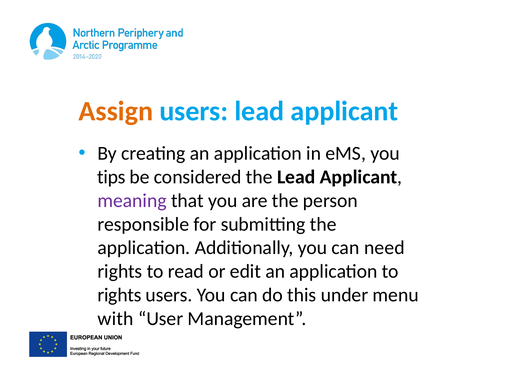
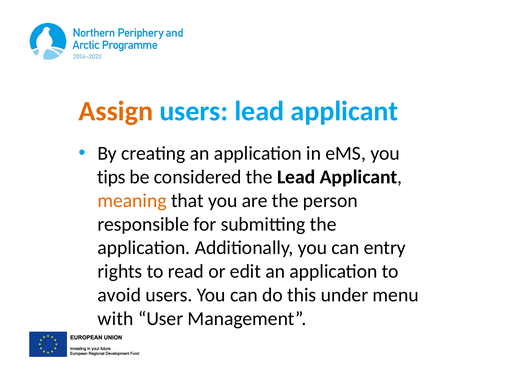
meaning colour: purple -> orange
need: need -> entry
rights at (119, 295): rights -> avoid
